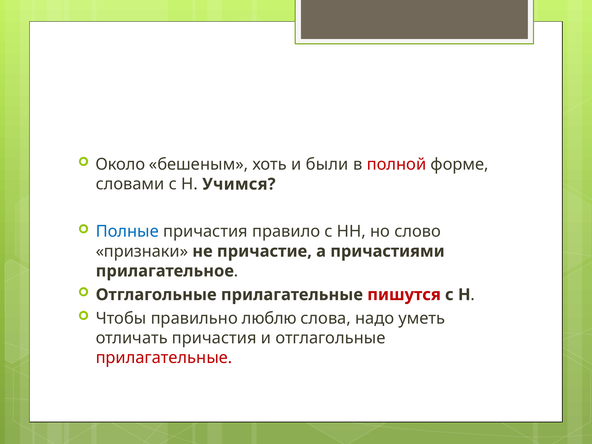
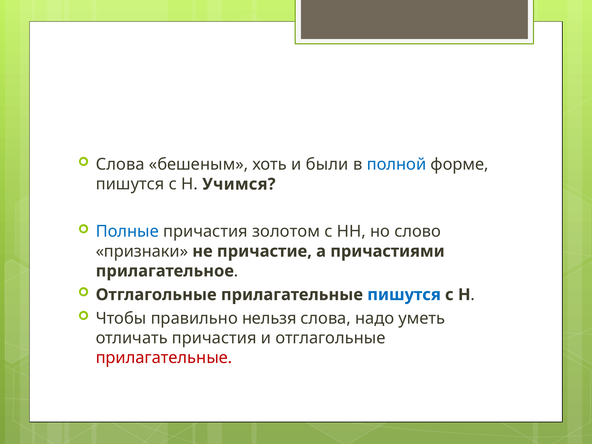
Около at (120, 164): Около -> Слова
полной colour: red -> blue
словами at (130, 184): словами -> пишутся
правило: правило -> золотом
пишутся at (404, 295) colour: red -> blue
люблю: люблю -> нельзя
